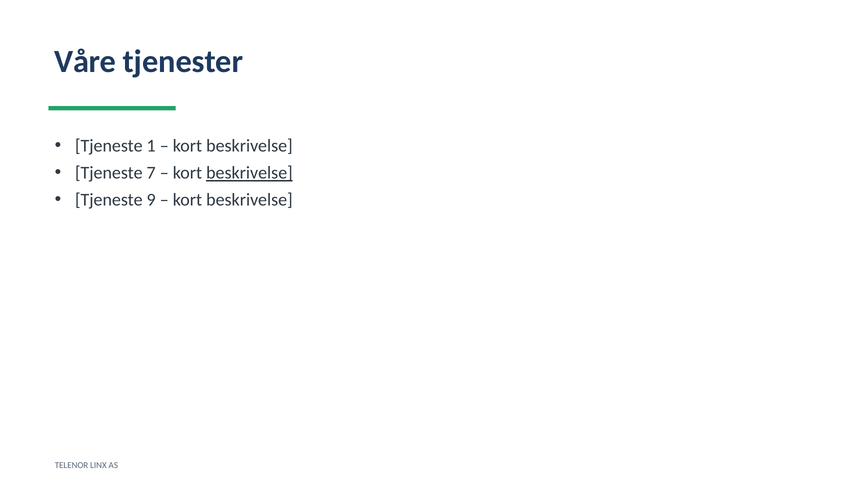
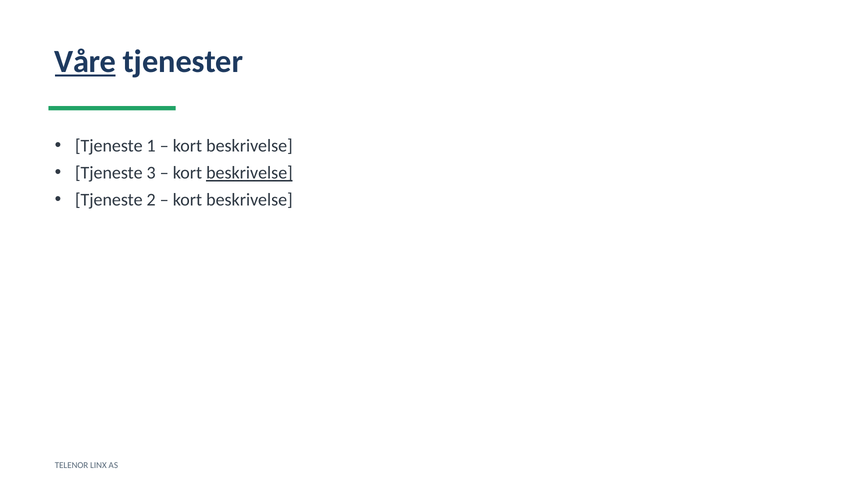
Våre underline: none -> present
7: 7 -> 3
9: 9 -> 2
